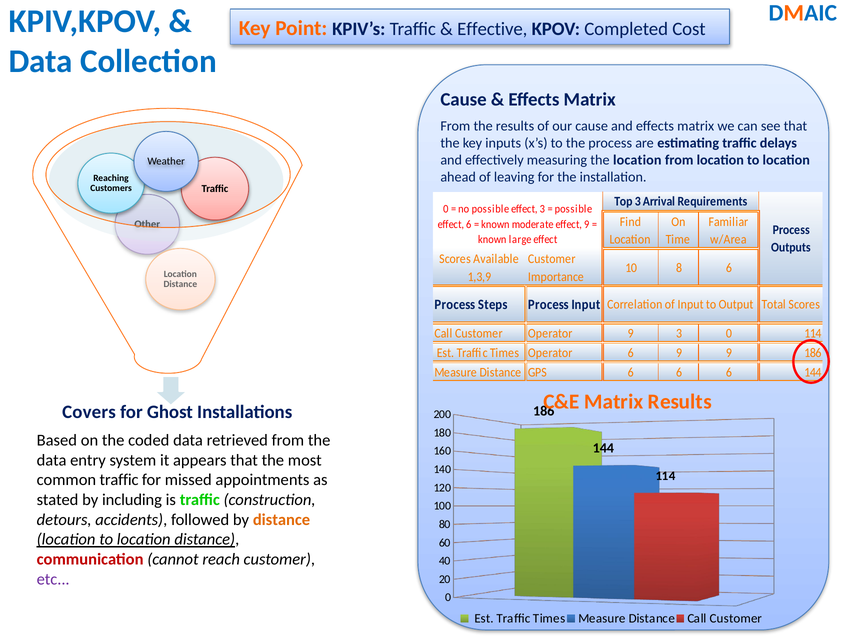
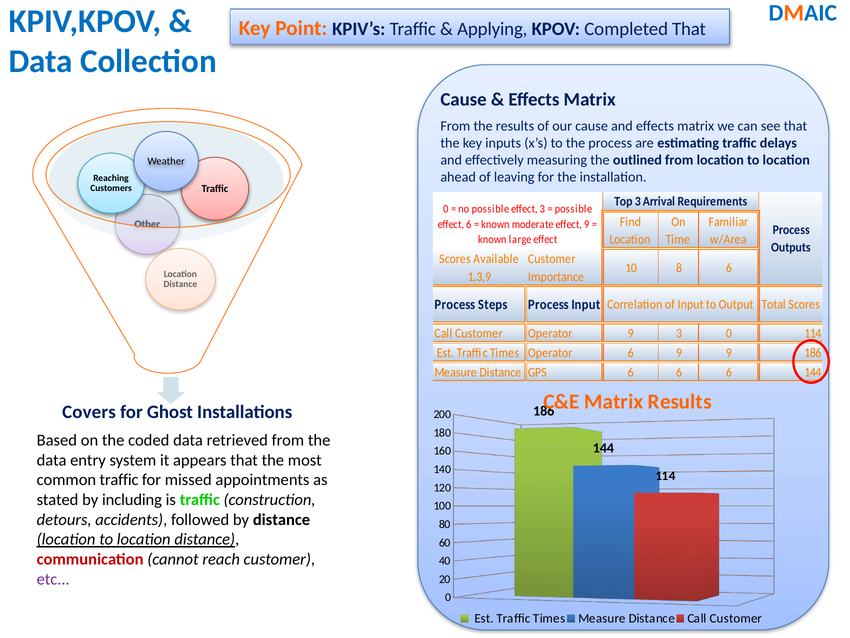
Effective: Effective -> Applying
Completed Cost: Cost -> That
the location: location -> outlined
distance at (281, 519) colour: orange -> black
